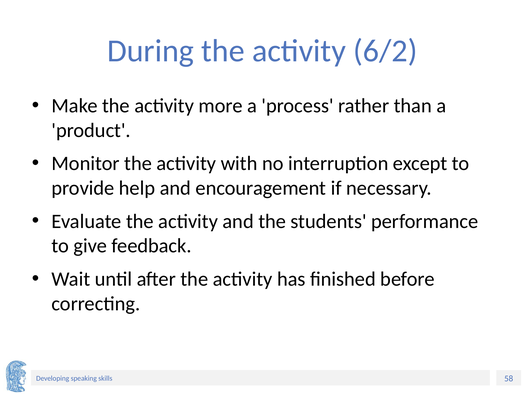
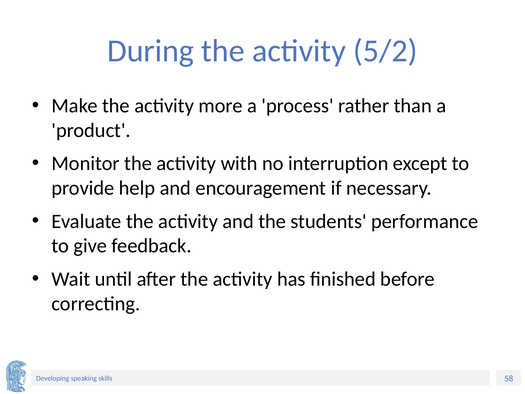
6/2: 6/2 -> 5/2
